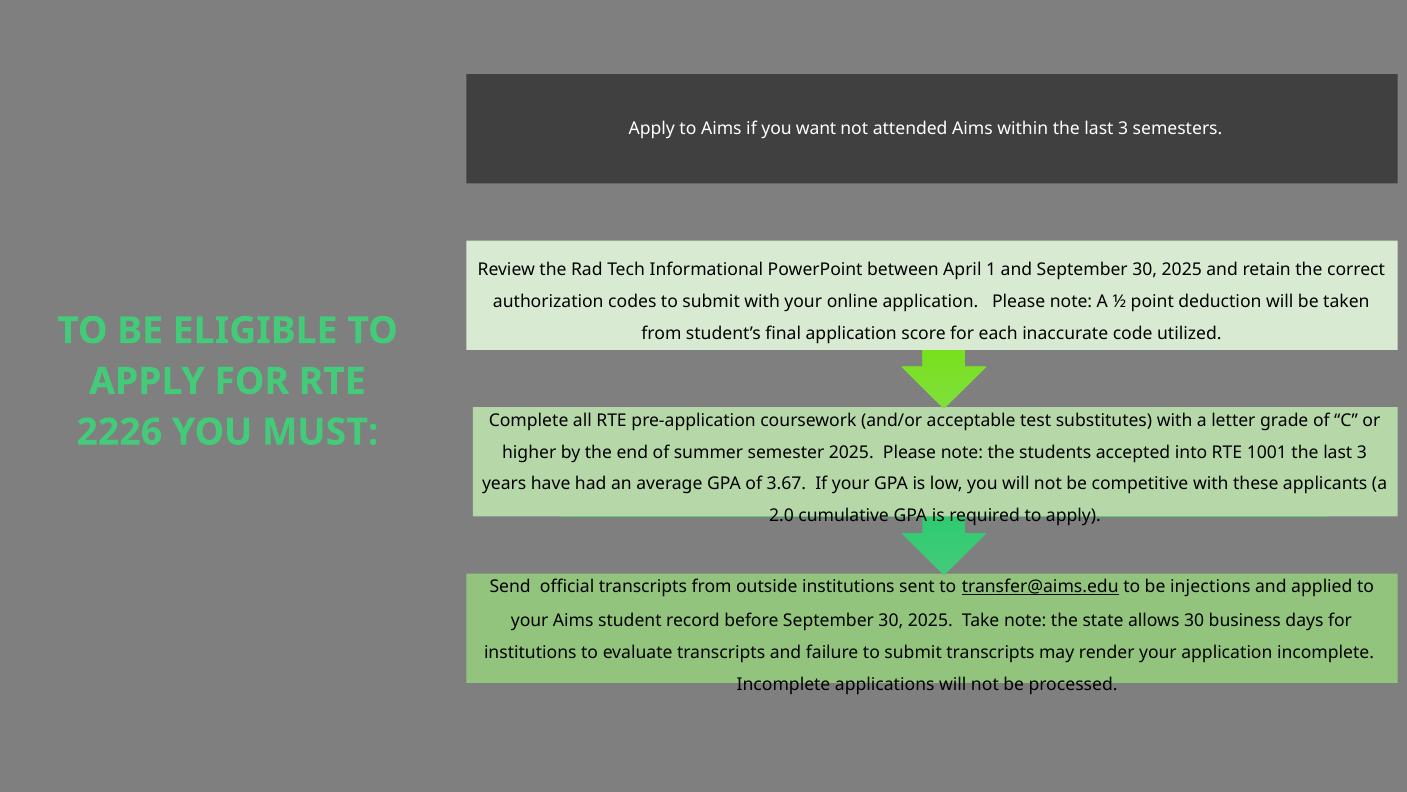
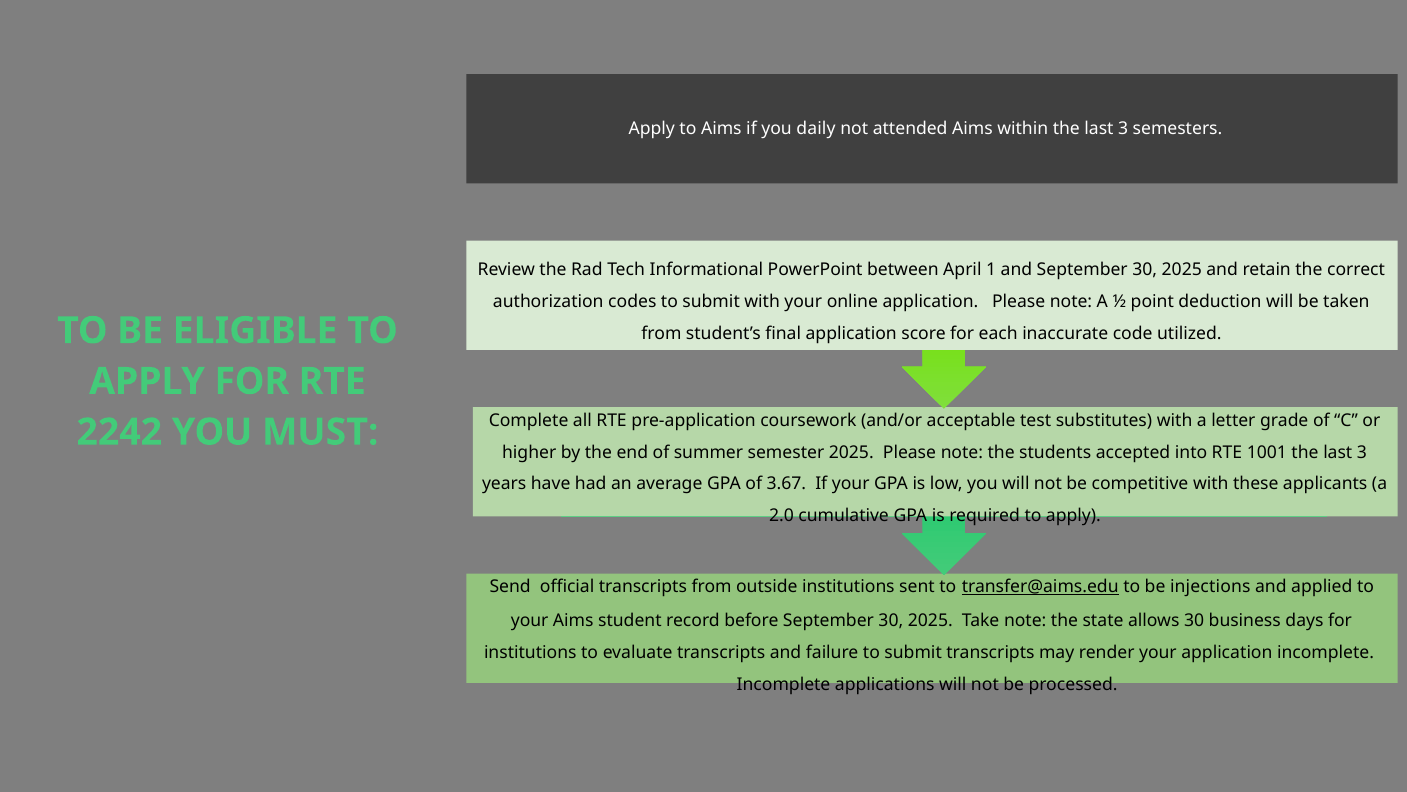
want: want -> daily
2226: 2226 -> 2242
